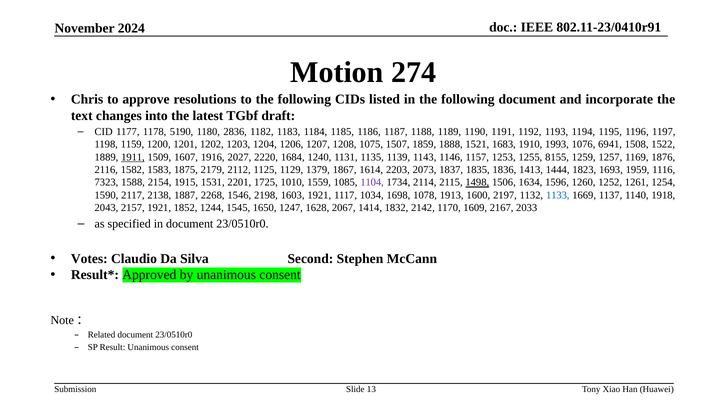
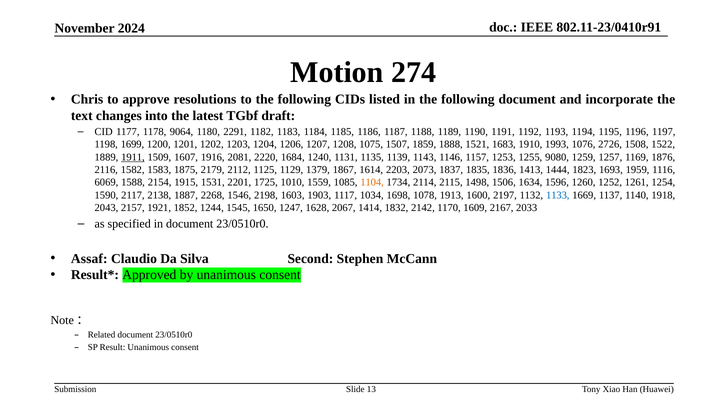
5190: 5190 -> 9064
2836: 2836 -> 2291
1159: 1159 -> 1699
6941: 6941 -> 2726
2027: 2027 -> 2081
8155: 8155 -> 9080
7323: 7323 -> 6069
1104 colour: purple -> orange
1498 underline: present -> none
1603 1921: 1921 -> 1903
Votes: Votes -> Assaf
